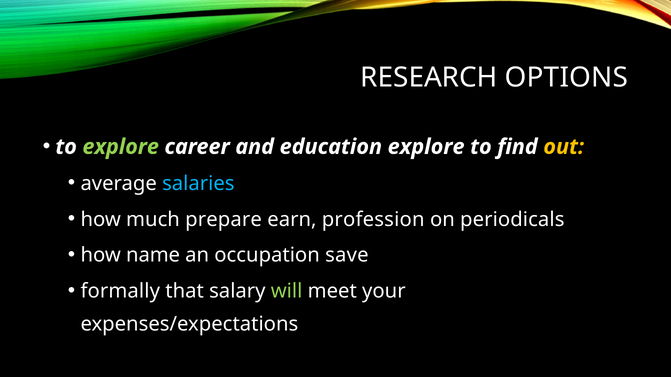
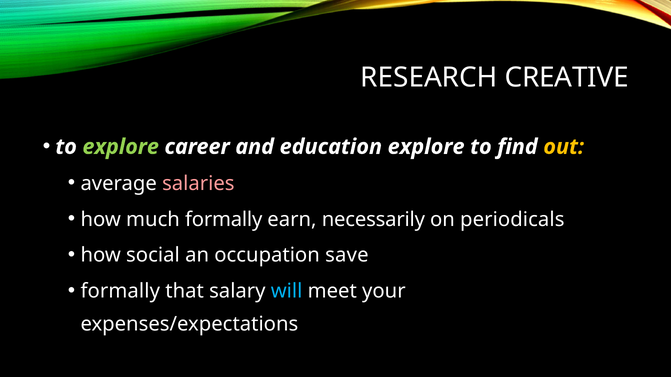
OPTIONS: OPTIONS -> CREATIVE
salaries colour: light blue -> pink
much prepare: prepare -> formally
profession: profession -> necessarily
name: name -> social
will colour: light green -> light blue
